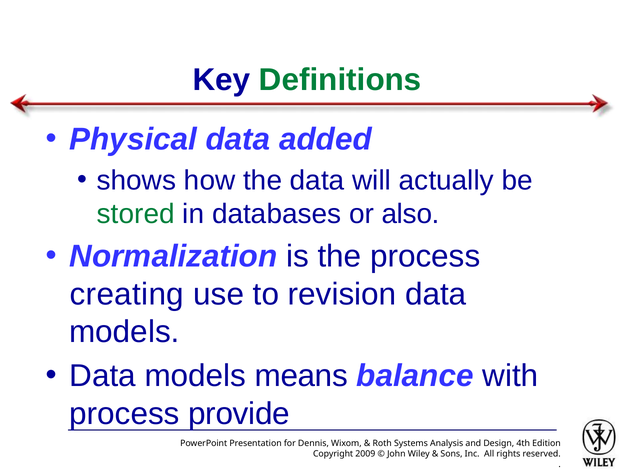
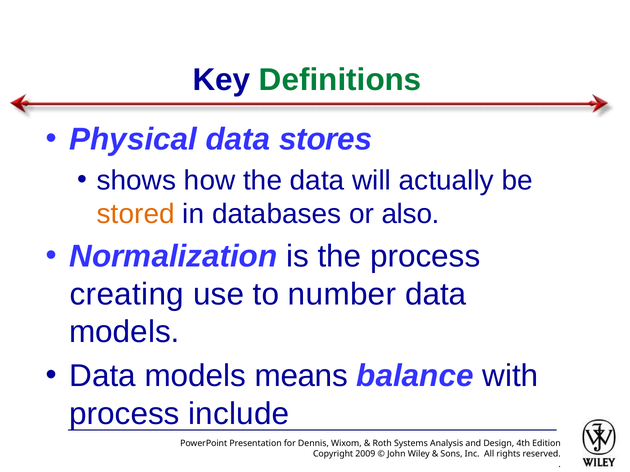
added: added -> stores
stored colour: green -> orange
revision: revision -> number
provide: provide -> include
